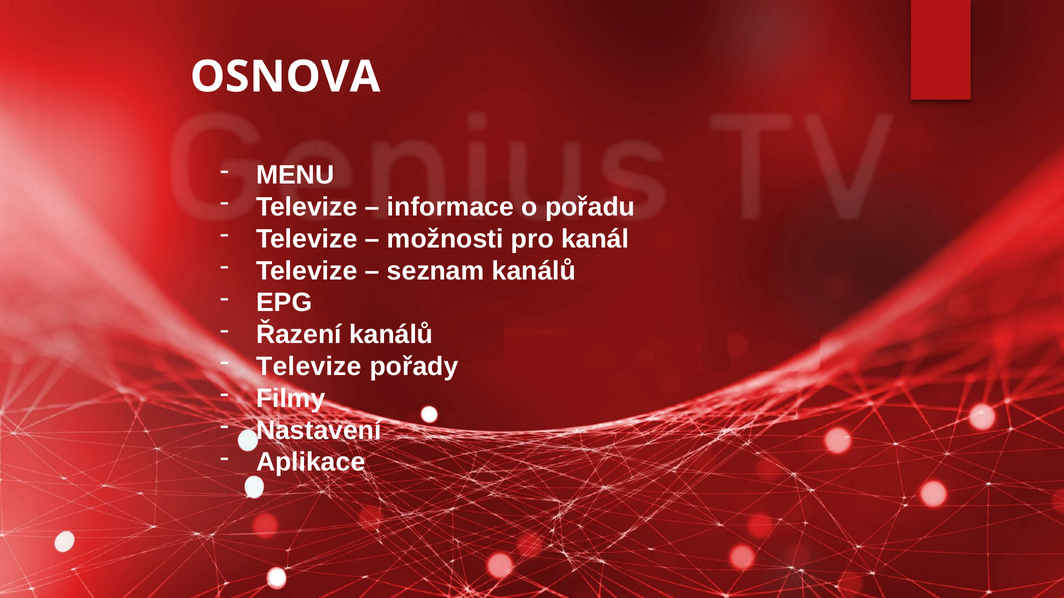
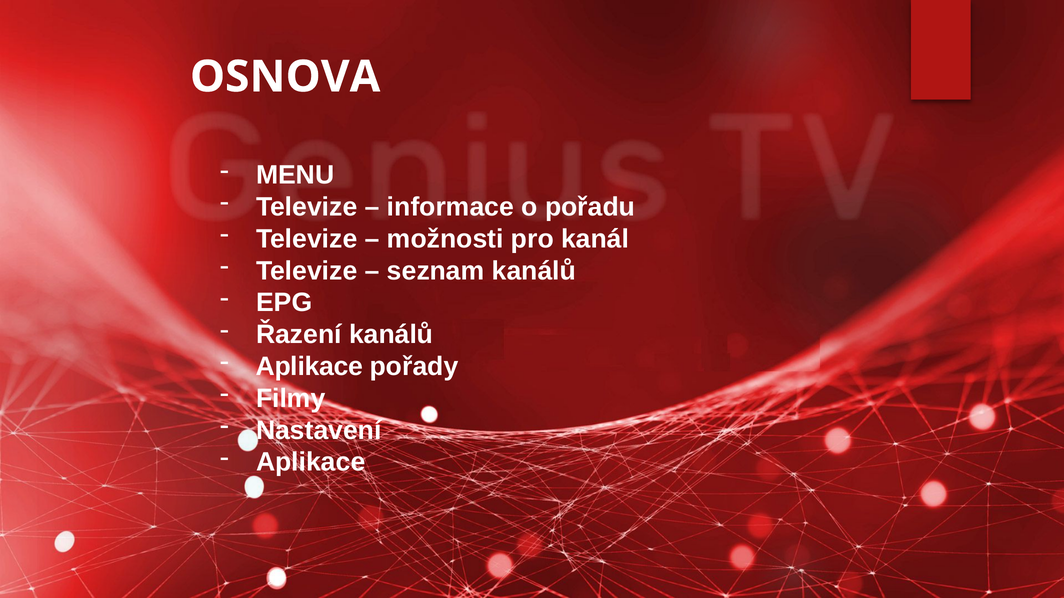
Televize at (309, 367): Televize -> Aplikace
